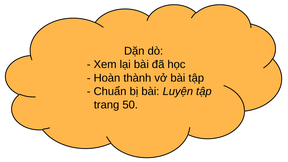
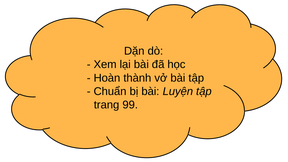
50: 50 -> 99
